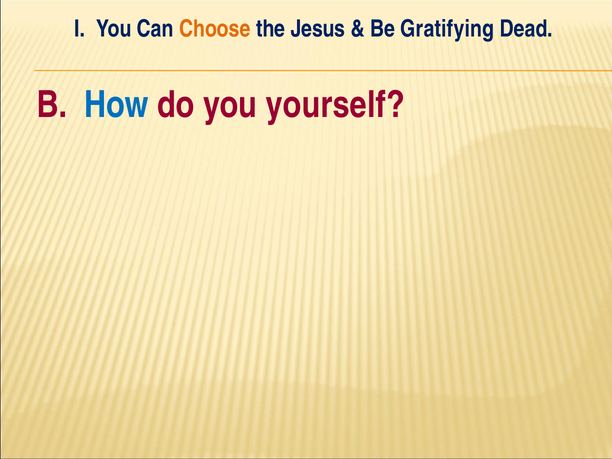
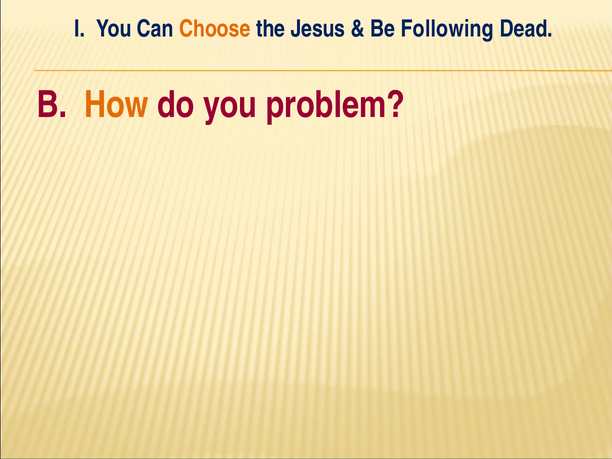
Gratifying: Gratifying -> Following
How colour: blue -> orange
yourself: yourself -> problem
